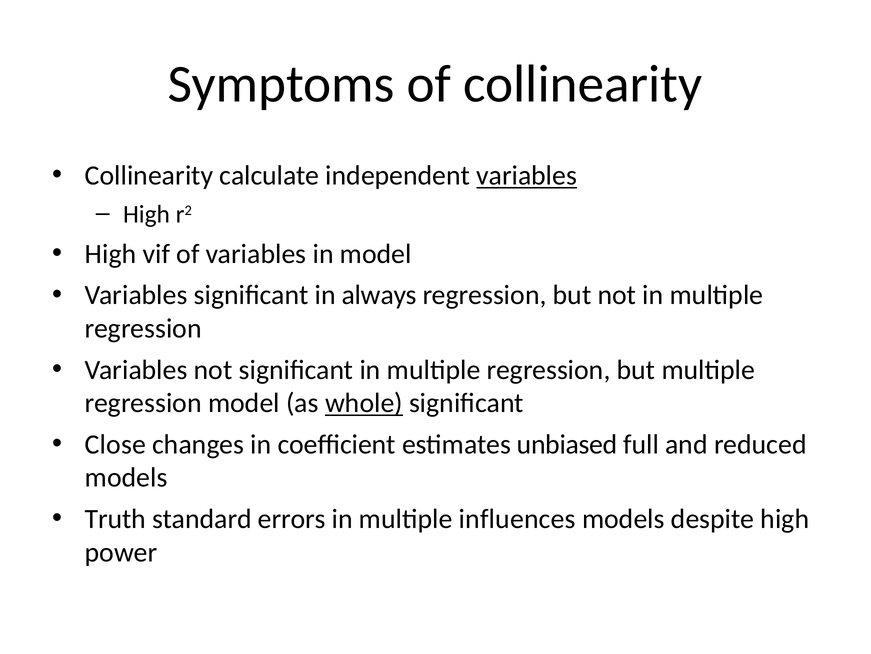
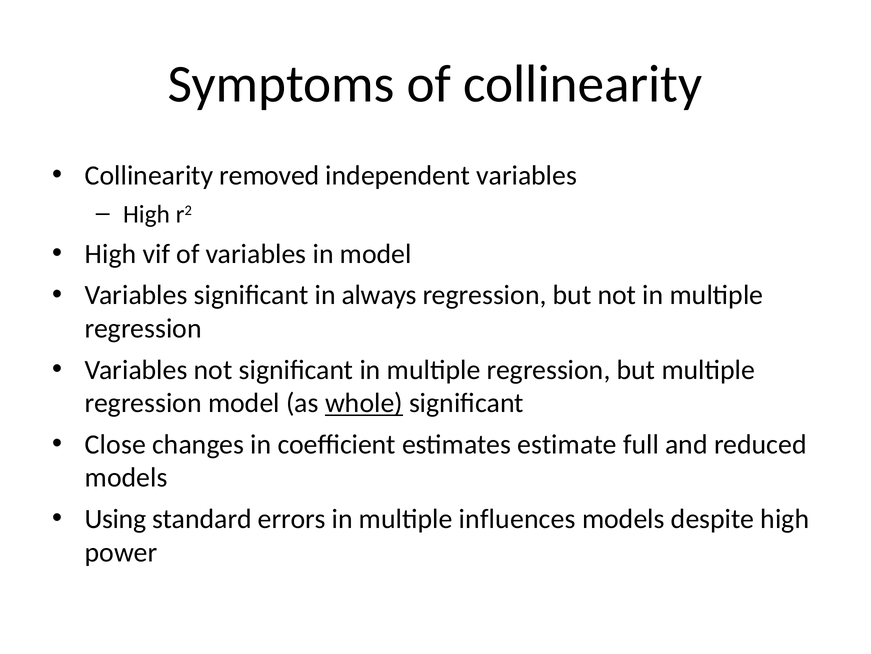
calculate: calculate -> removed
variables at (527, 175) underline: present -> none
unbiased: unbiased -> estimate
Truth: Truth -> Using
